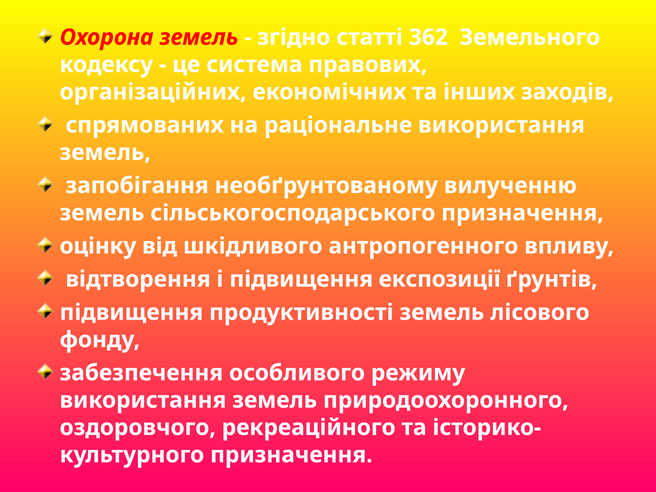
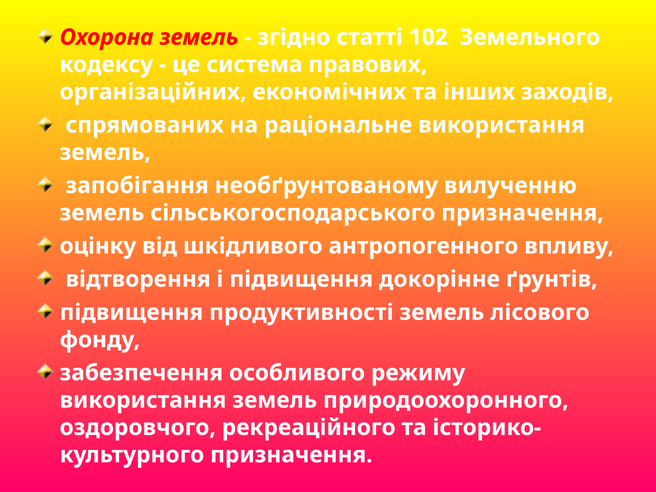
362: 362 -> 102
експозиції: експозиції -> докорінне
